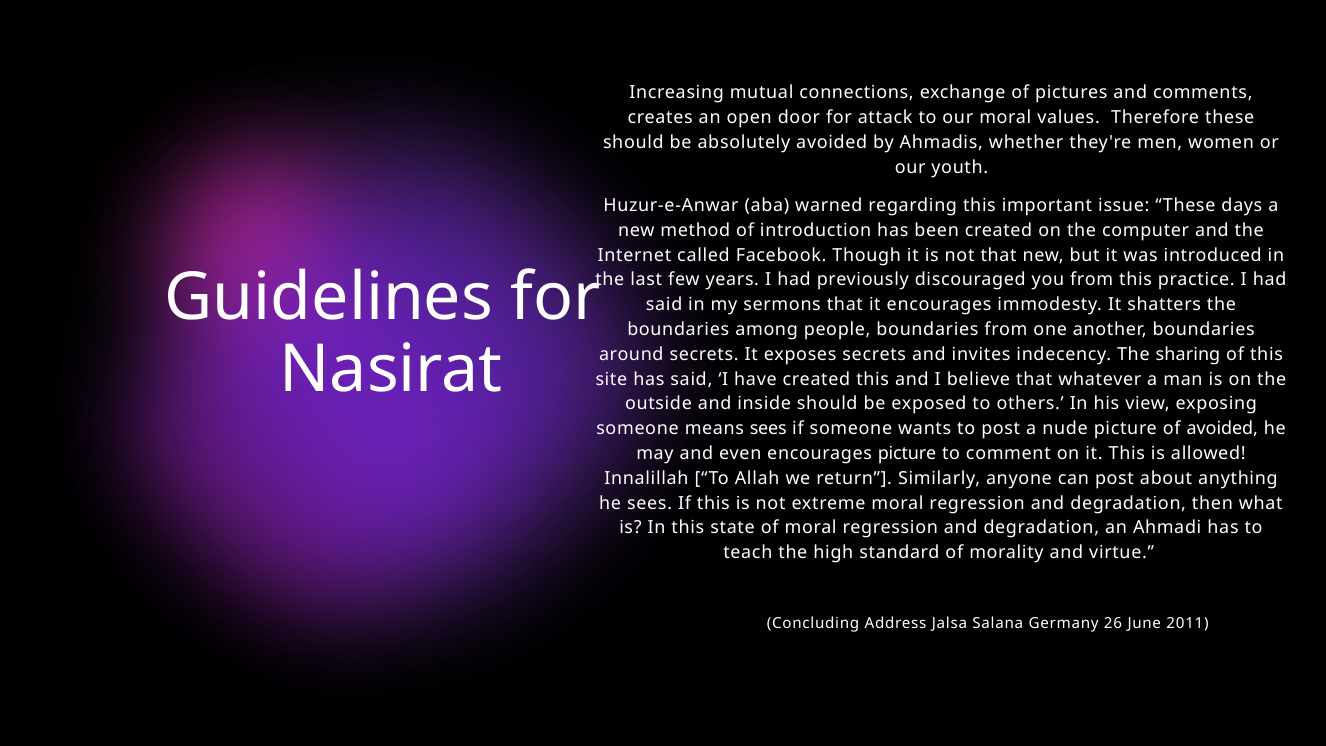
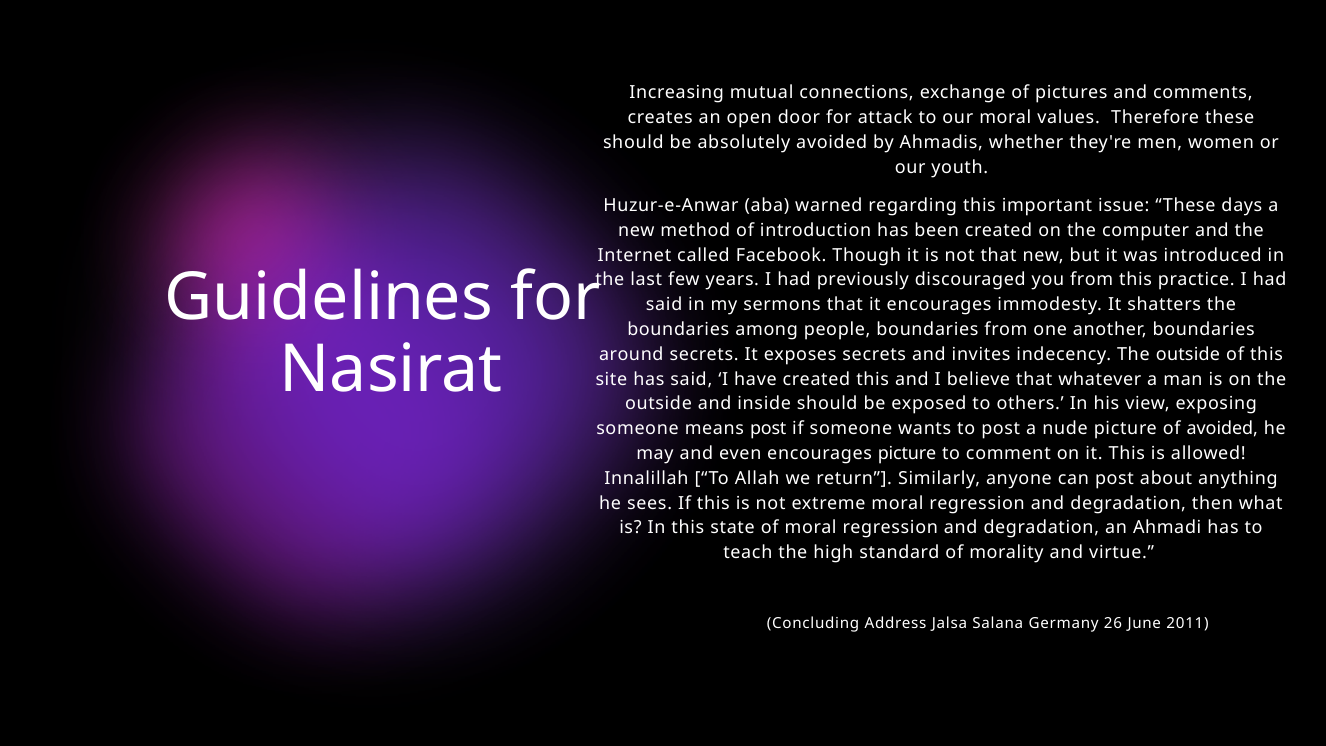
indecency The sharing: sharing -> outside
means sees: sees -> post
